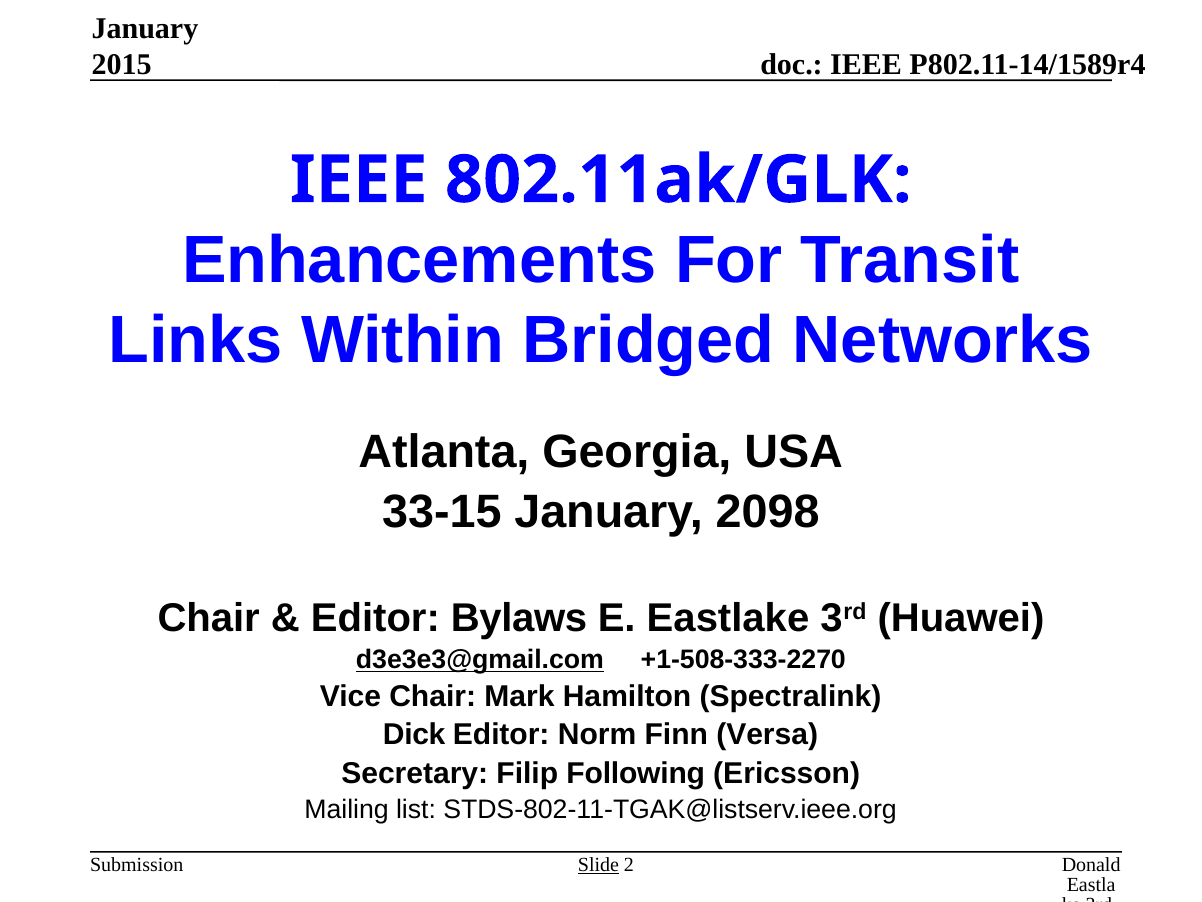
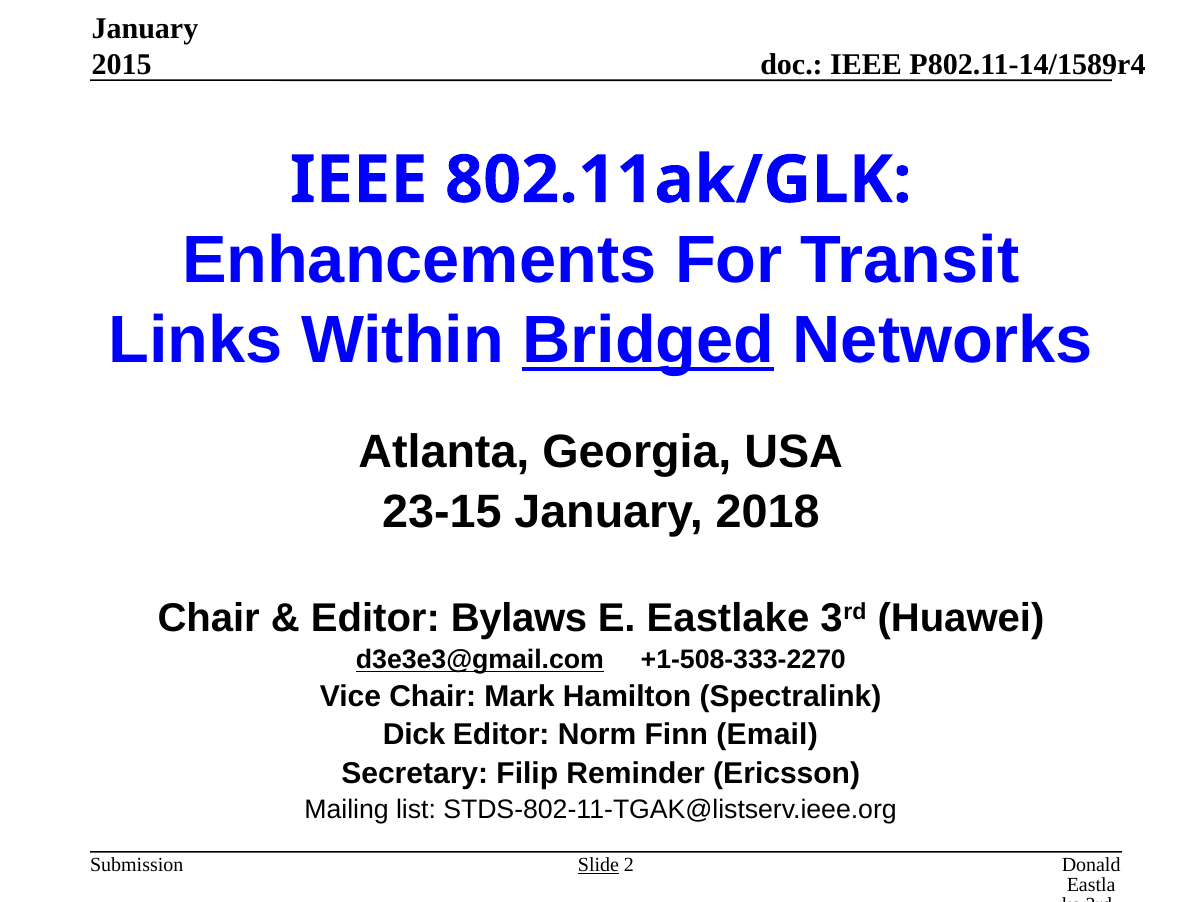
Bridged underline: none -> present
33-15: 33-15 -> 23-15
2098: 2098 -> 2018
Versa: Versa -> Email
Following: Following -> Reminder
